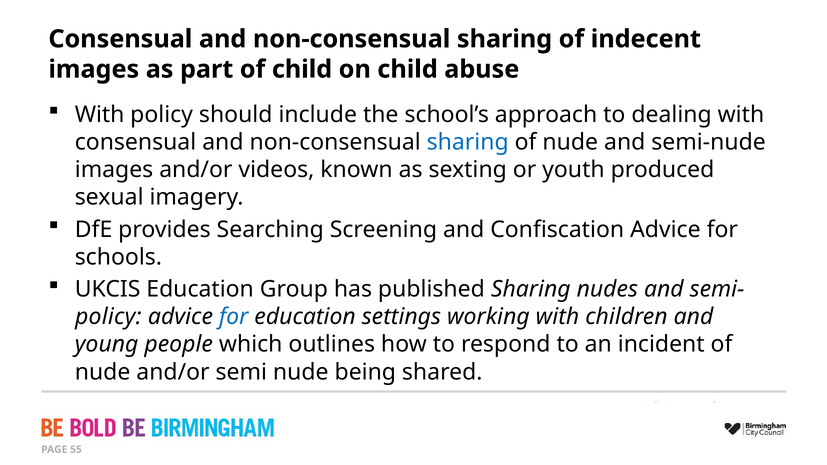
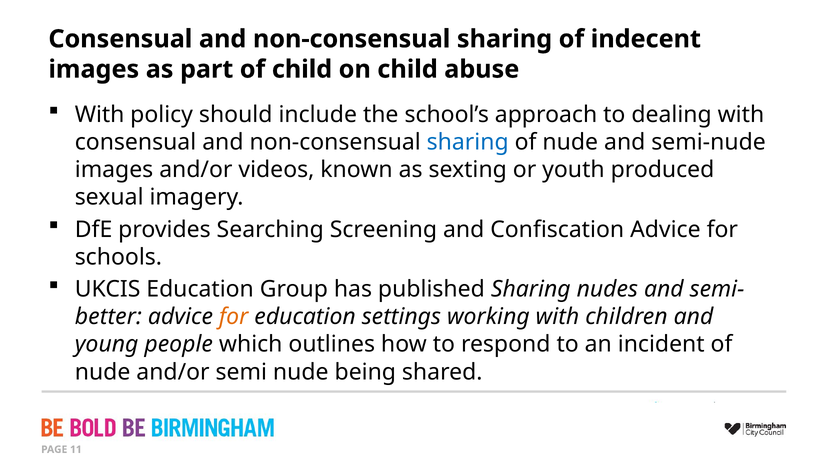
policy at (108, 317): policy -> better
for at (234, 317) colour: blue -> orange
55: 55 -> 11
